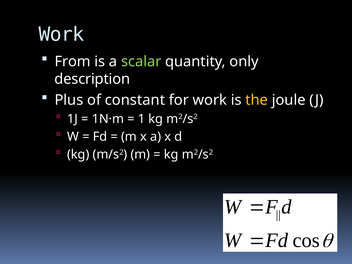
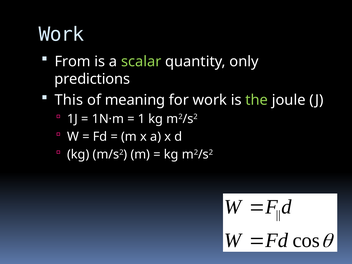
description: description -> predictions
Plus: Plus -> This
constant: constant -> meaning
the colour: yellow -> light green
